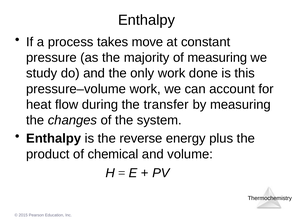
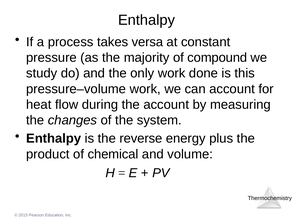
move: move -> versa
of measuring: measuring -> compound
the transfer: transfer -> account
